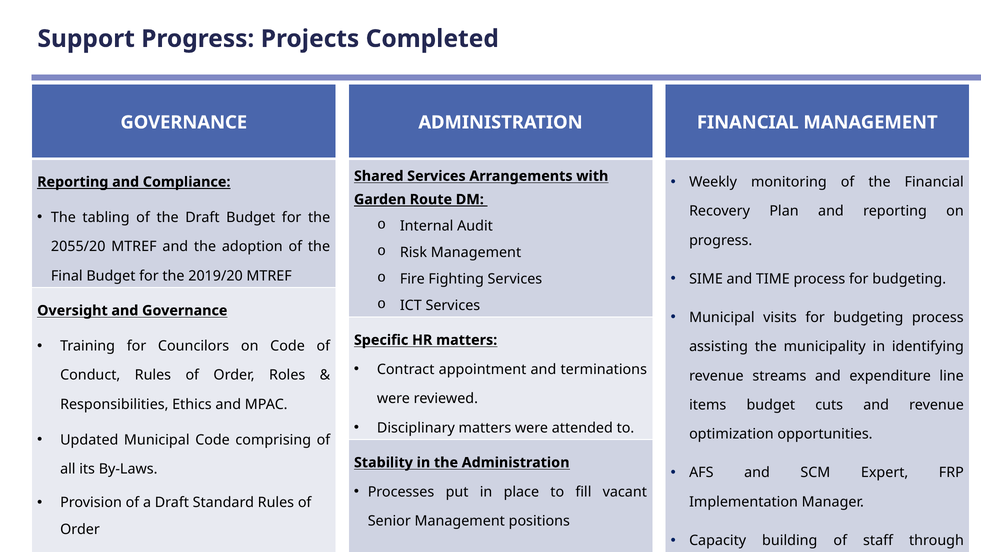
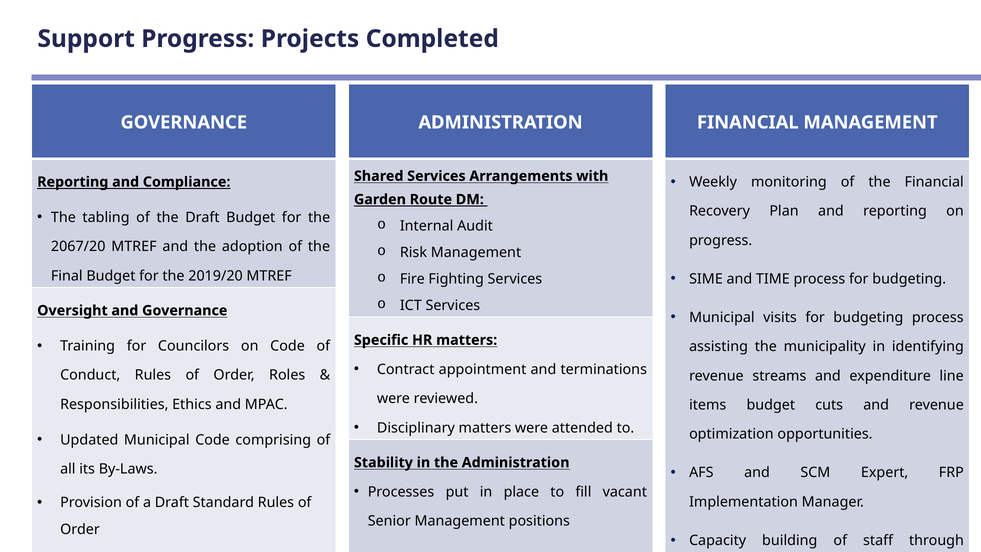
2055/20: 2055/20 -> 2067/20
